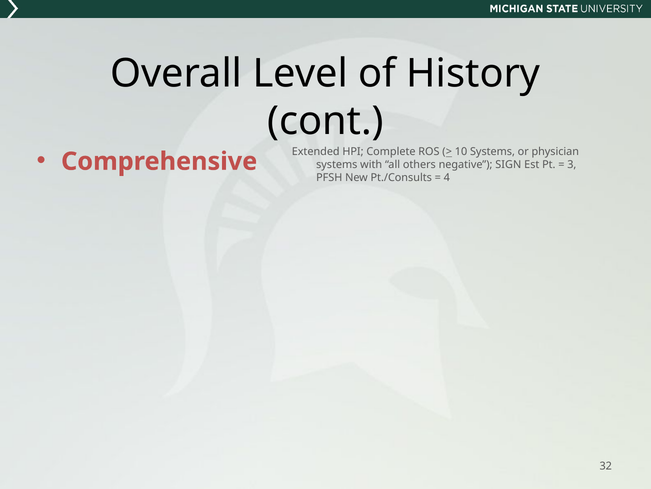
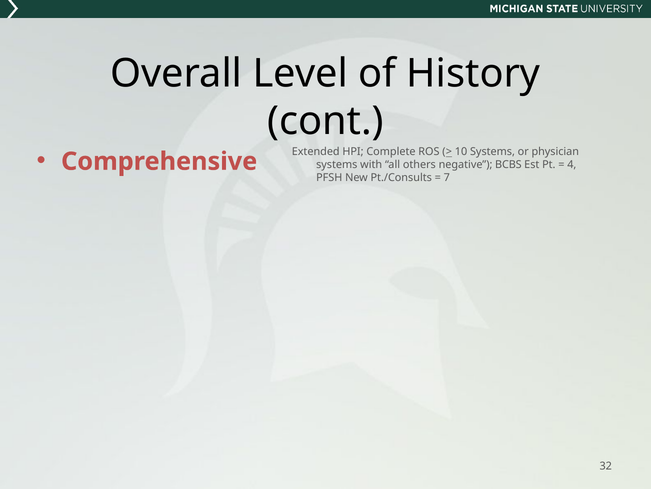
SIGN: SIGN -> BCBS
3: 3 -> 4
4: 4 -> 7
